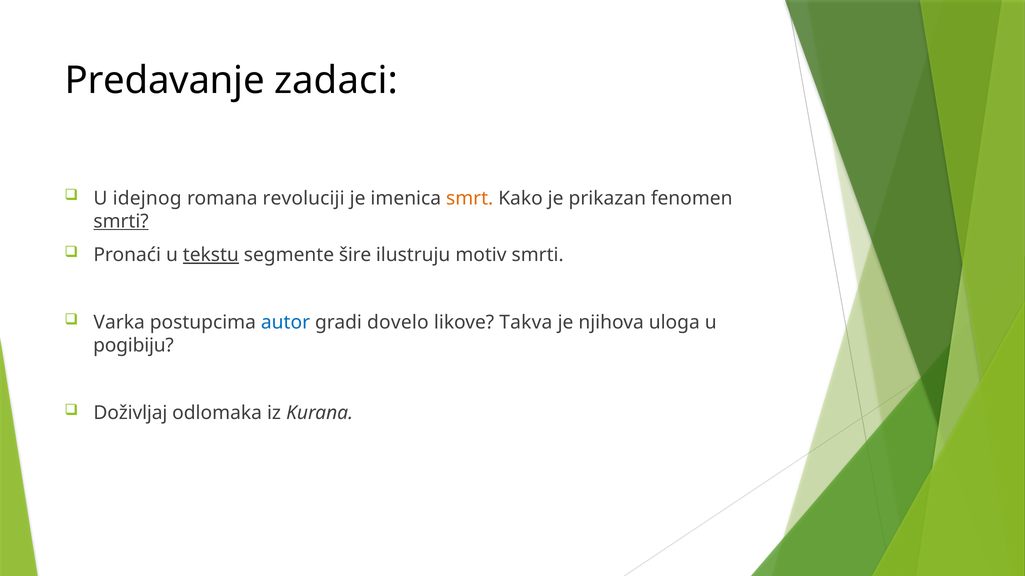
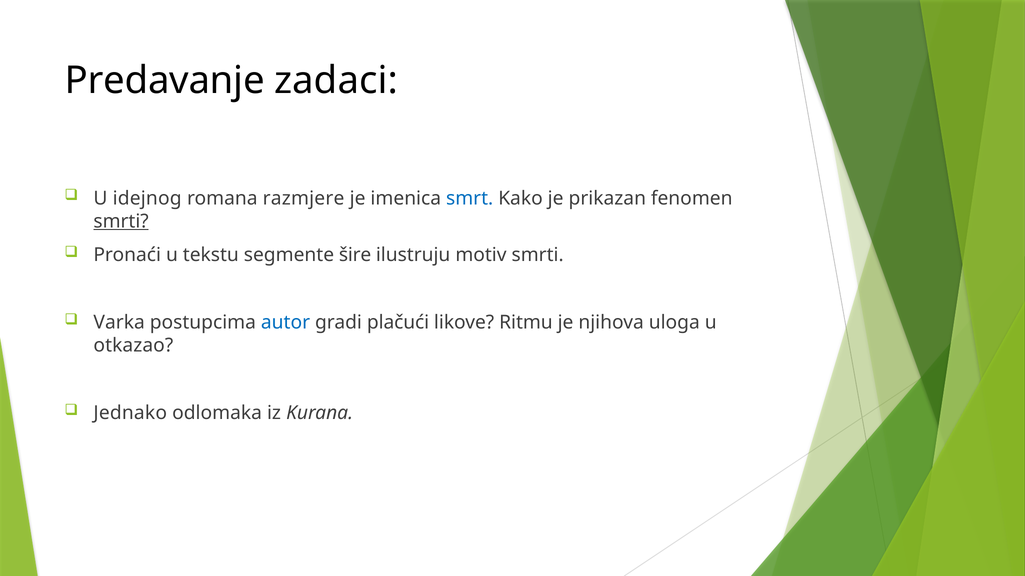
revoluciji: revoluciji -> razmjere
smrt colour: orange -> blue
tekstu underline: present -> none
dovelo: dovelo -> plačući
Takva: Takva -> Ritmu
pogibiju: pogibiju -> otkazao
Doživljaj: Doživljaj -> Jednako
